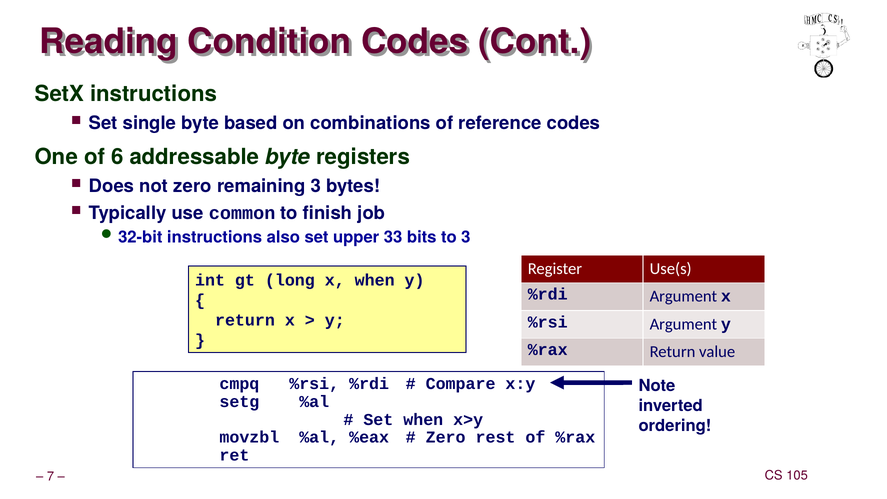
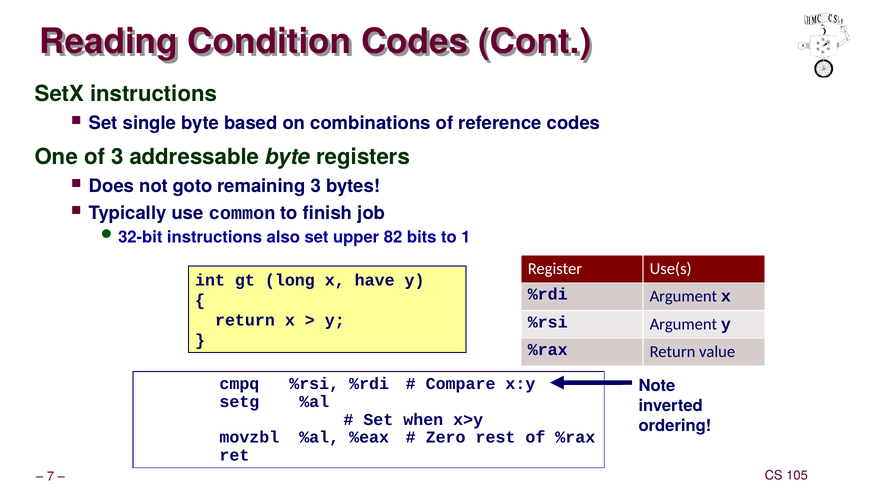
of 6: 6 -> 3
not zero: zero -> goto
33: 33 -> 82
to 3: 3 -> 1
x when: when -> have
